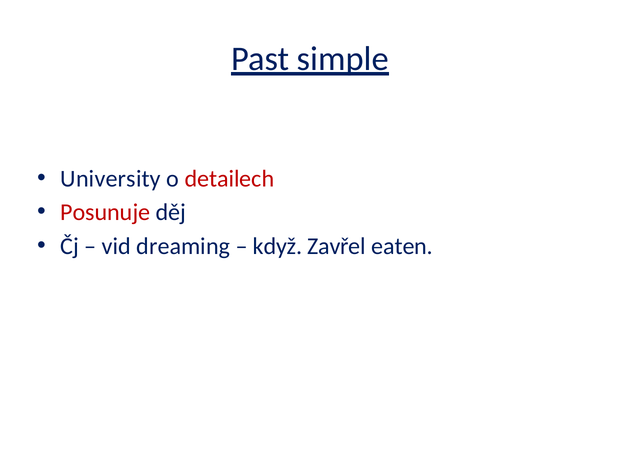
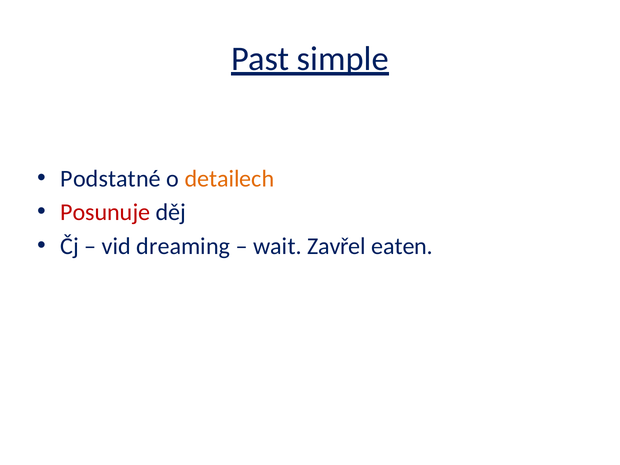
University: University -> Podstatné
detailech colour: red -> orange
když: když -> wait
